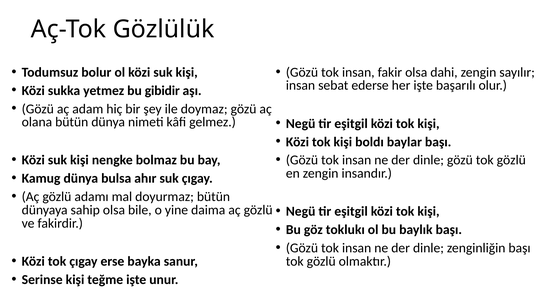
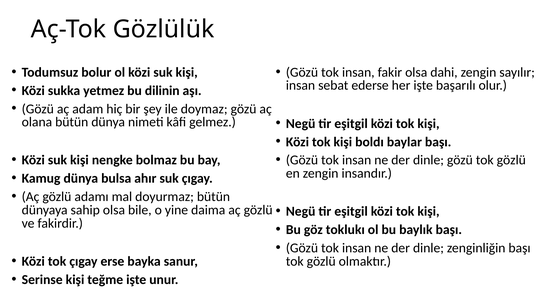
gibidir: gibidir -> dilinin
